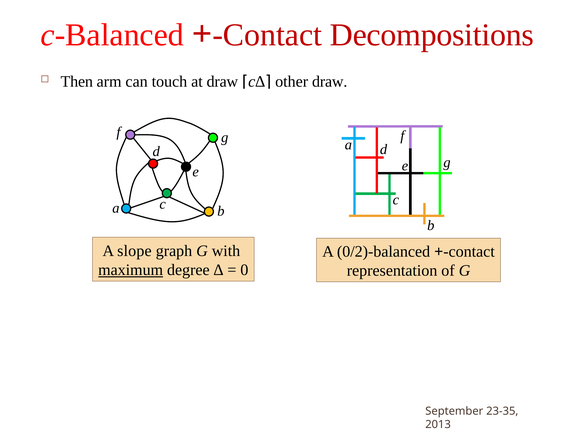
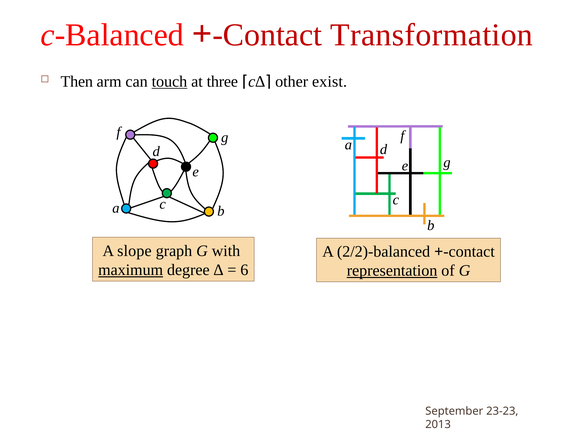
Decompositions: Decompositions -> Transformation
touch underline: none -> present
at draw: draw -> three
other draw: draw -> exist
0/2)-balanced: 0/2)-balanced -> 2/2)-balanced
0: 0 -> 6
representation underline: none -> present
23-35: 23-35 -> 23-23
